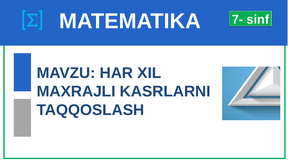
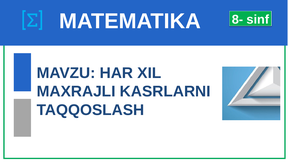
7-: 7- -> 8-
